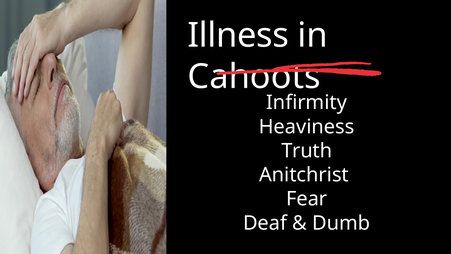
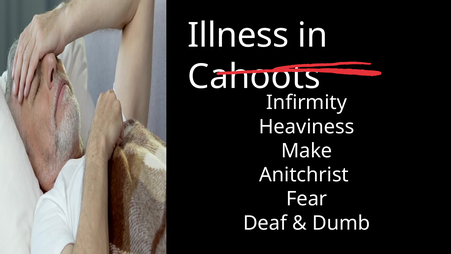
Truth: Truth -> Make
